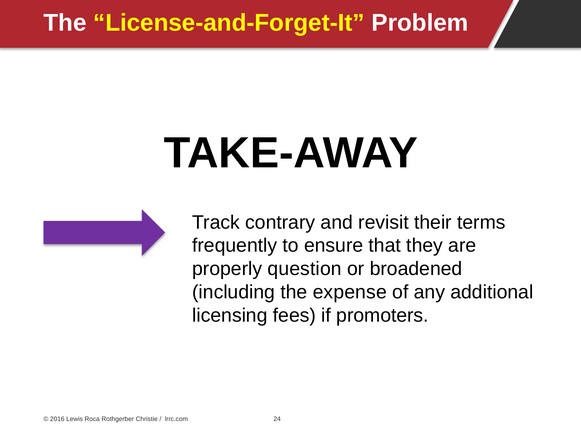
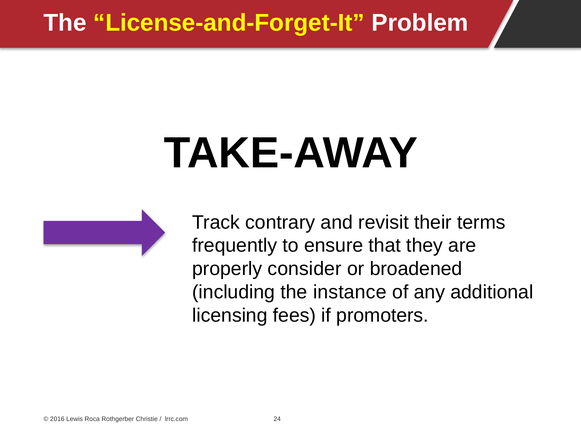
question: question -> consider
expense: expense -> instance
